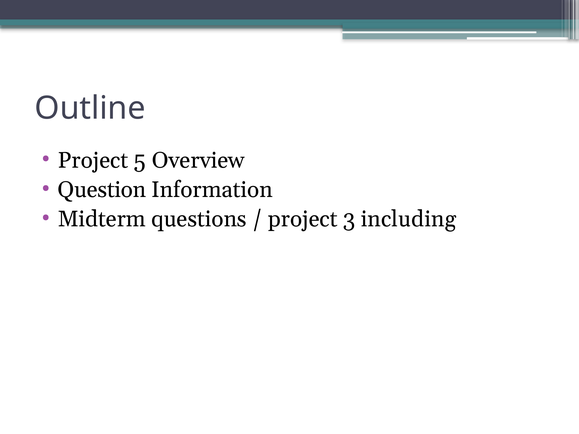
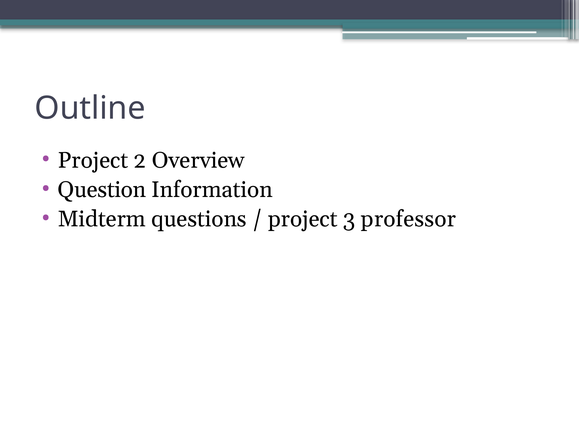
5: 5 -> 2
including: including -> professor
